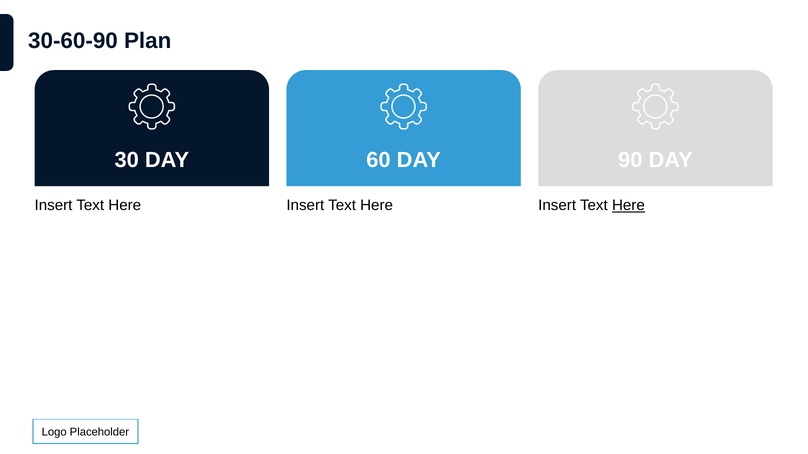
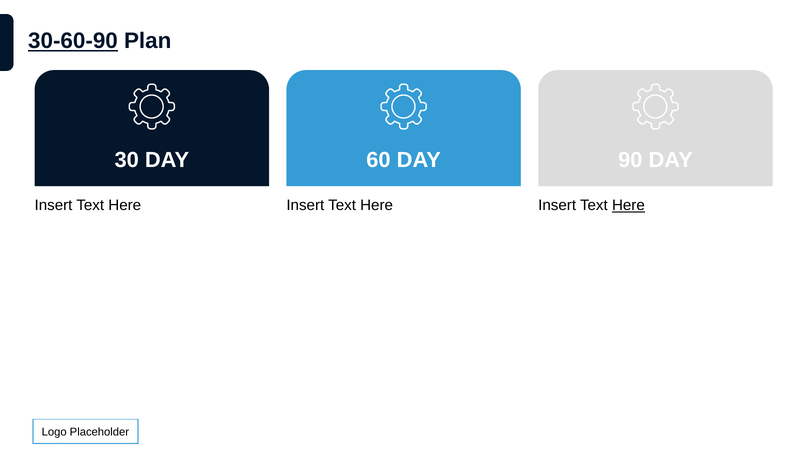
30-60-90 underline: none -> present
